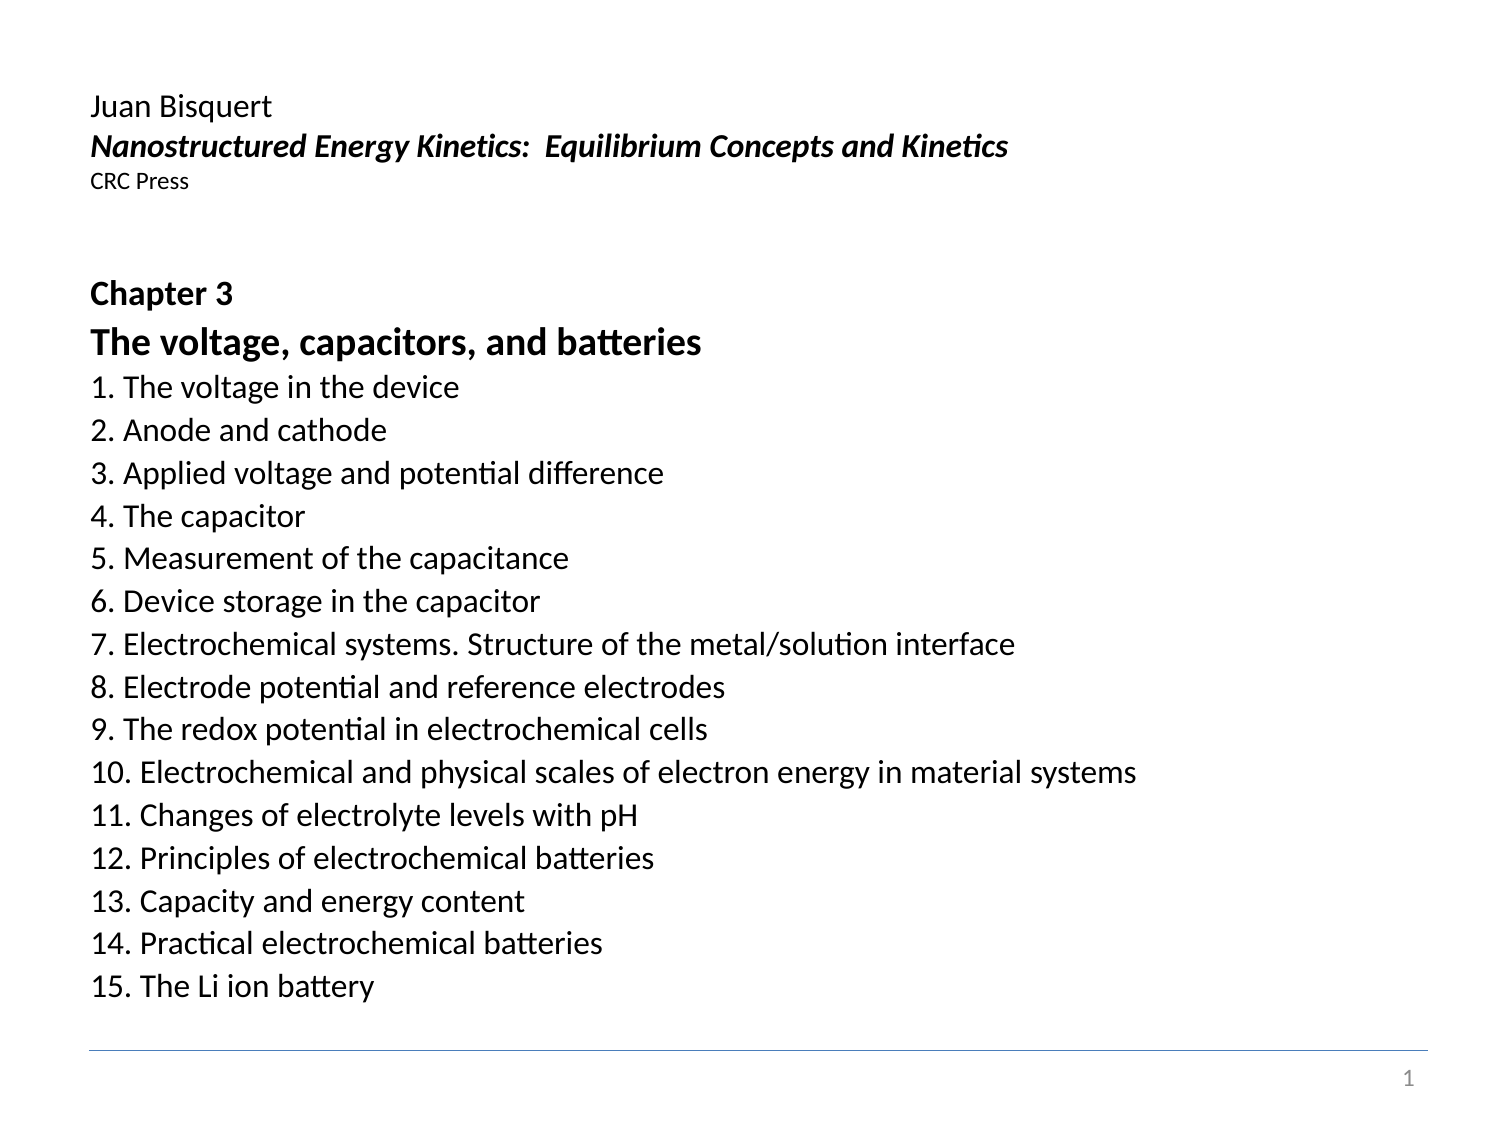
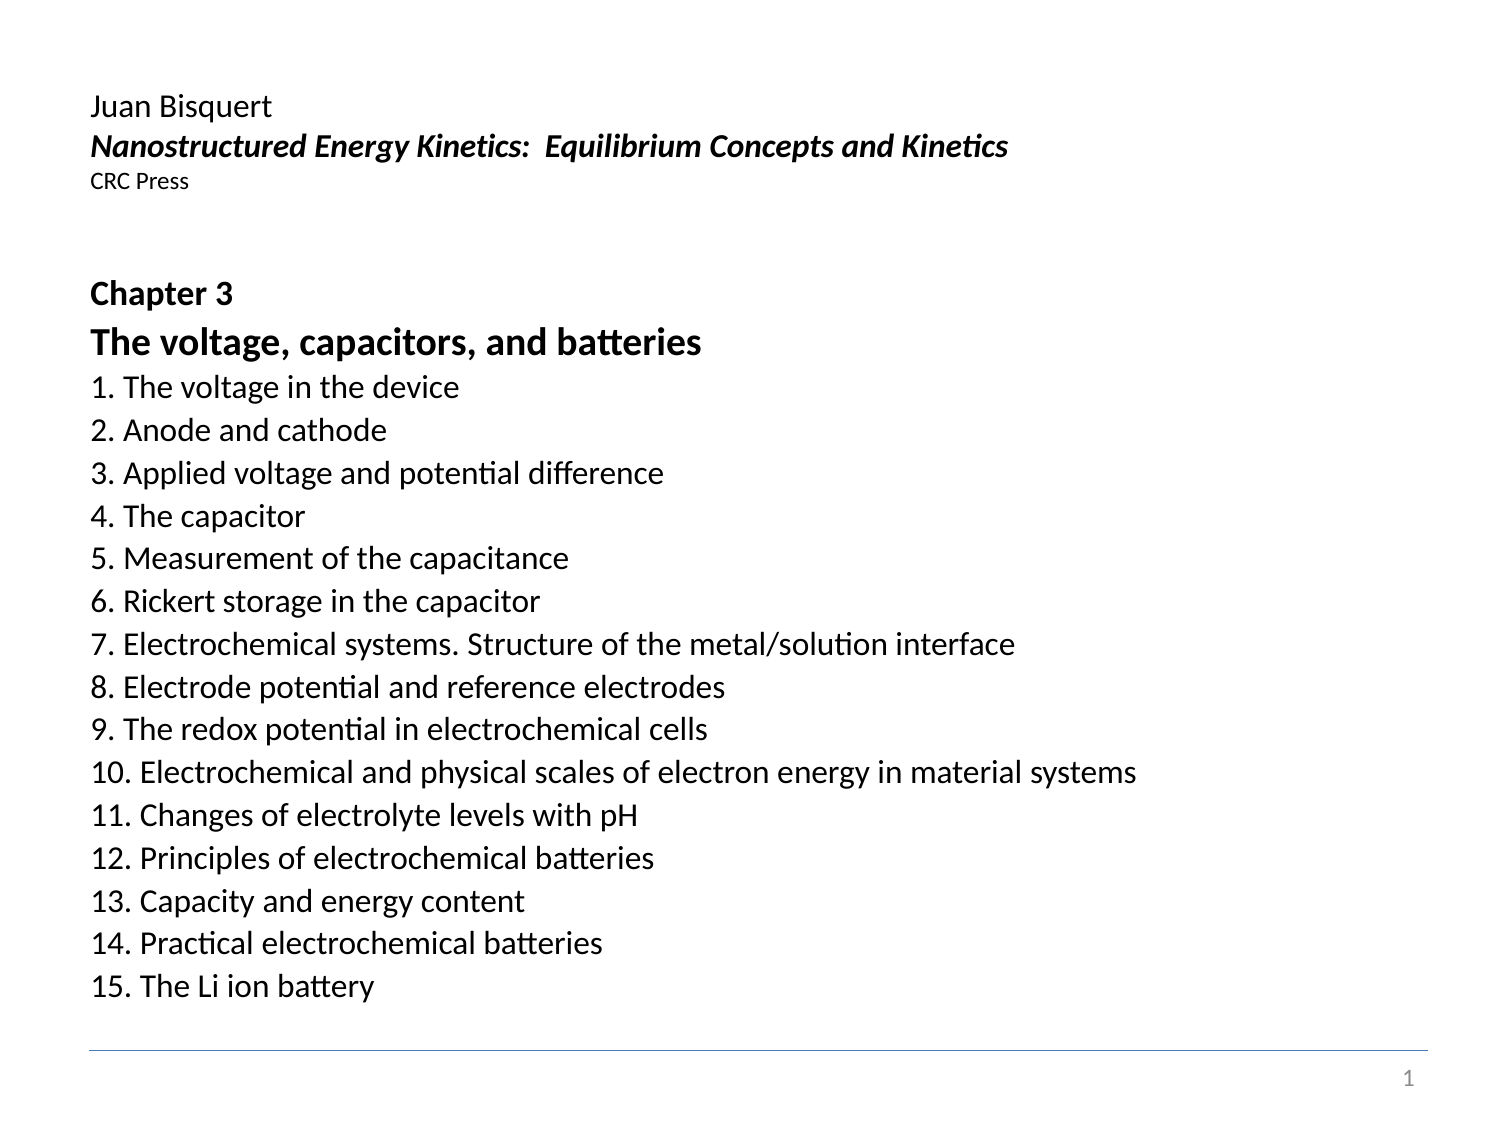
6 Device: Device -> Rickert
